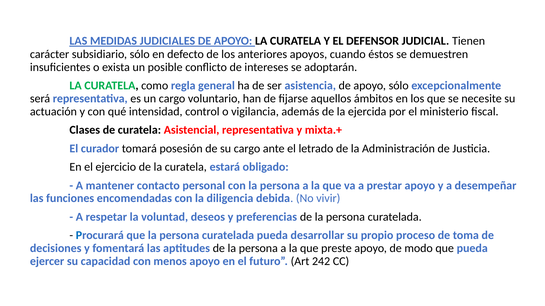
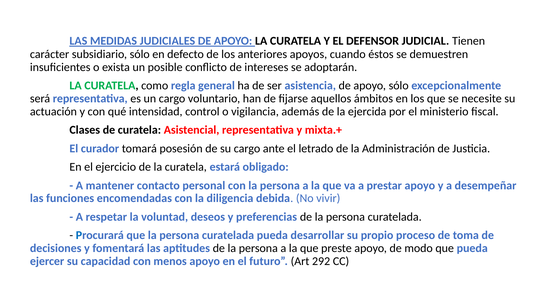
242: 242 -> 292
